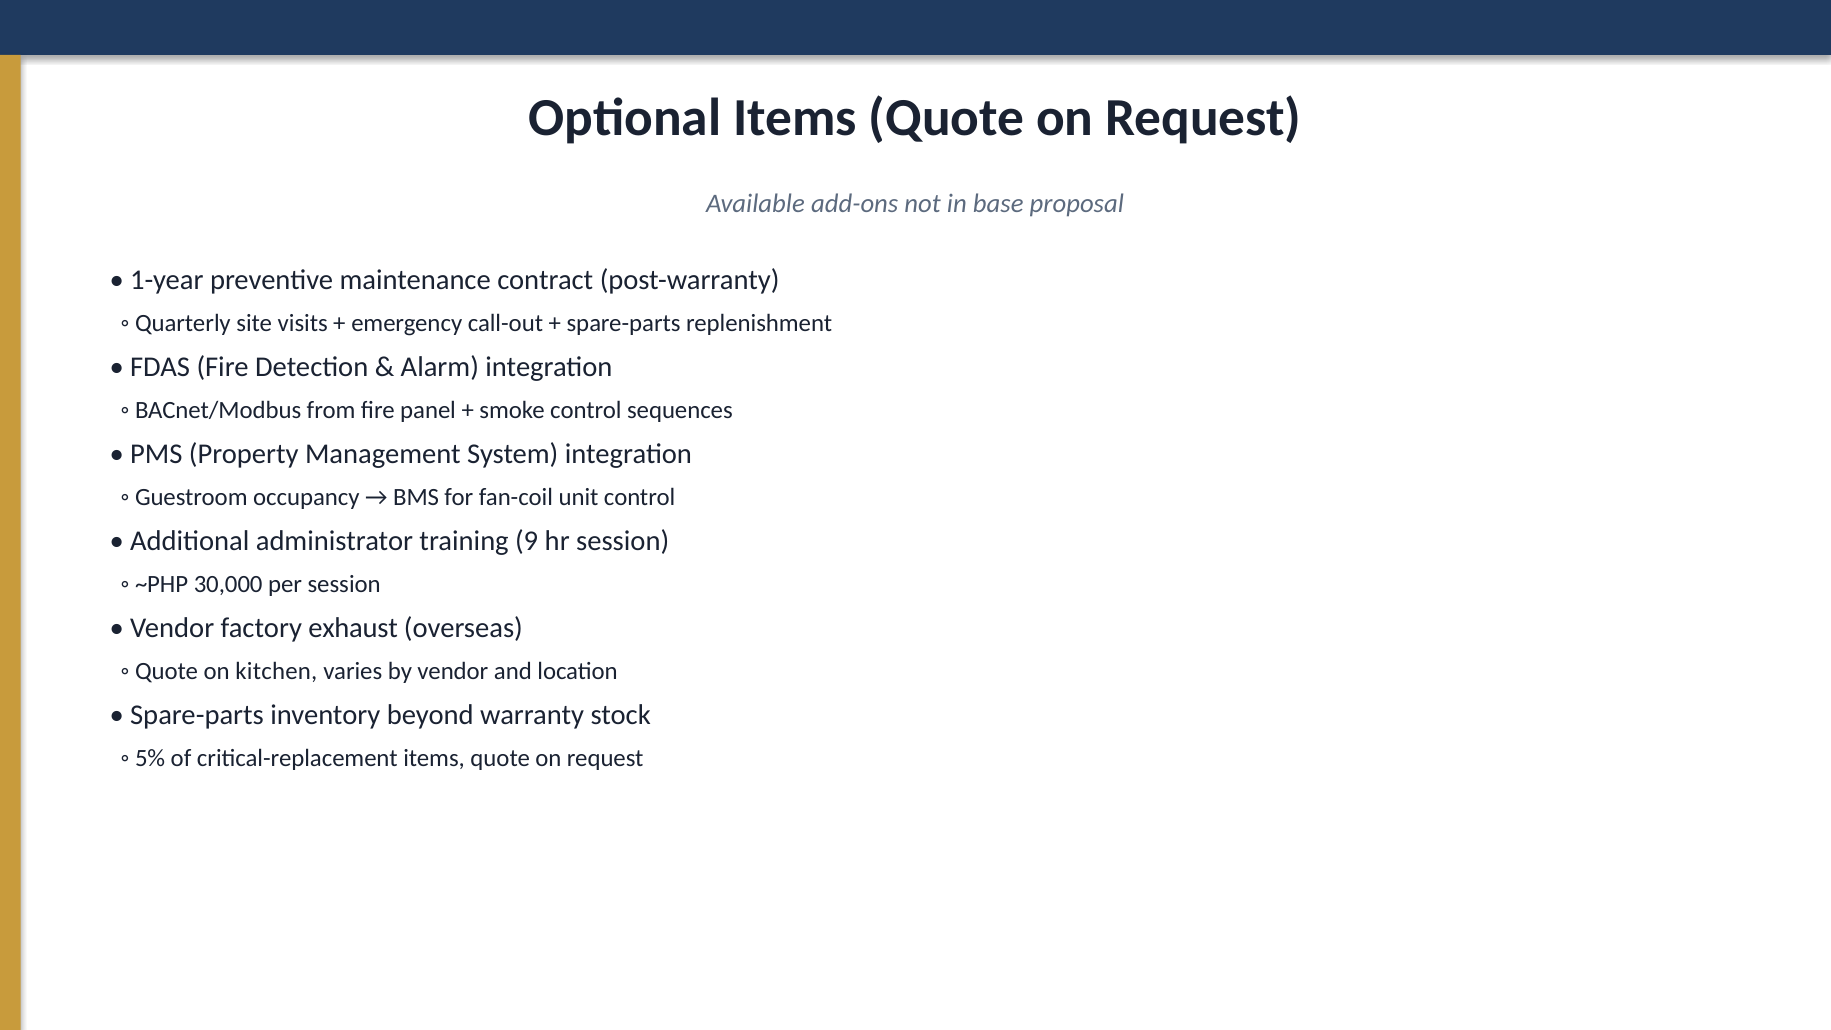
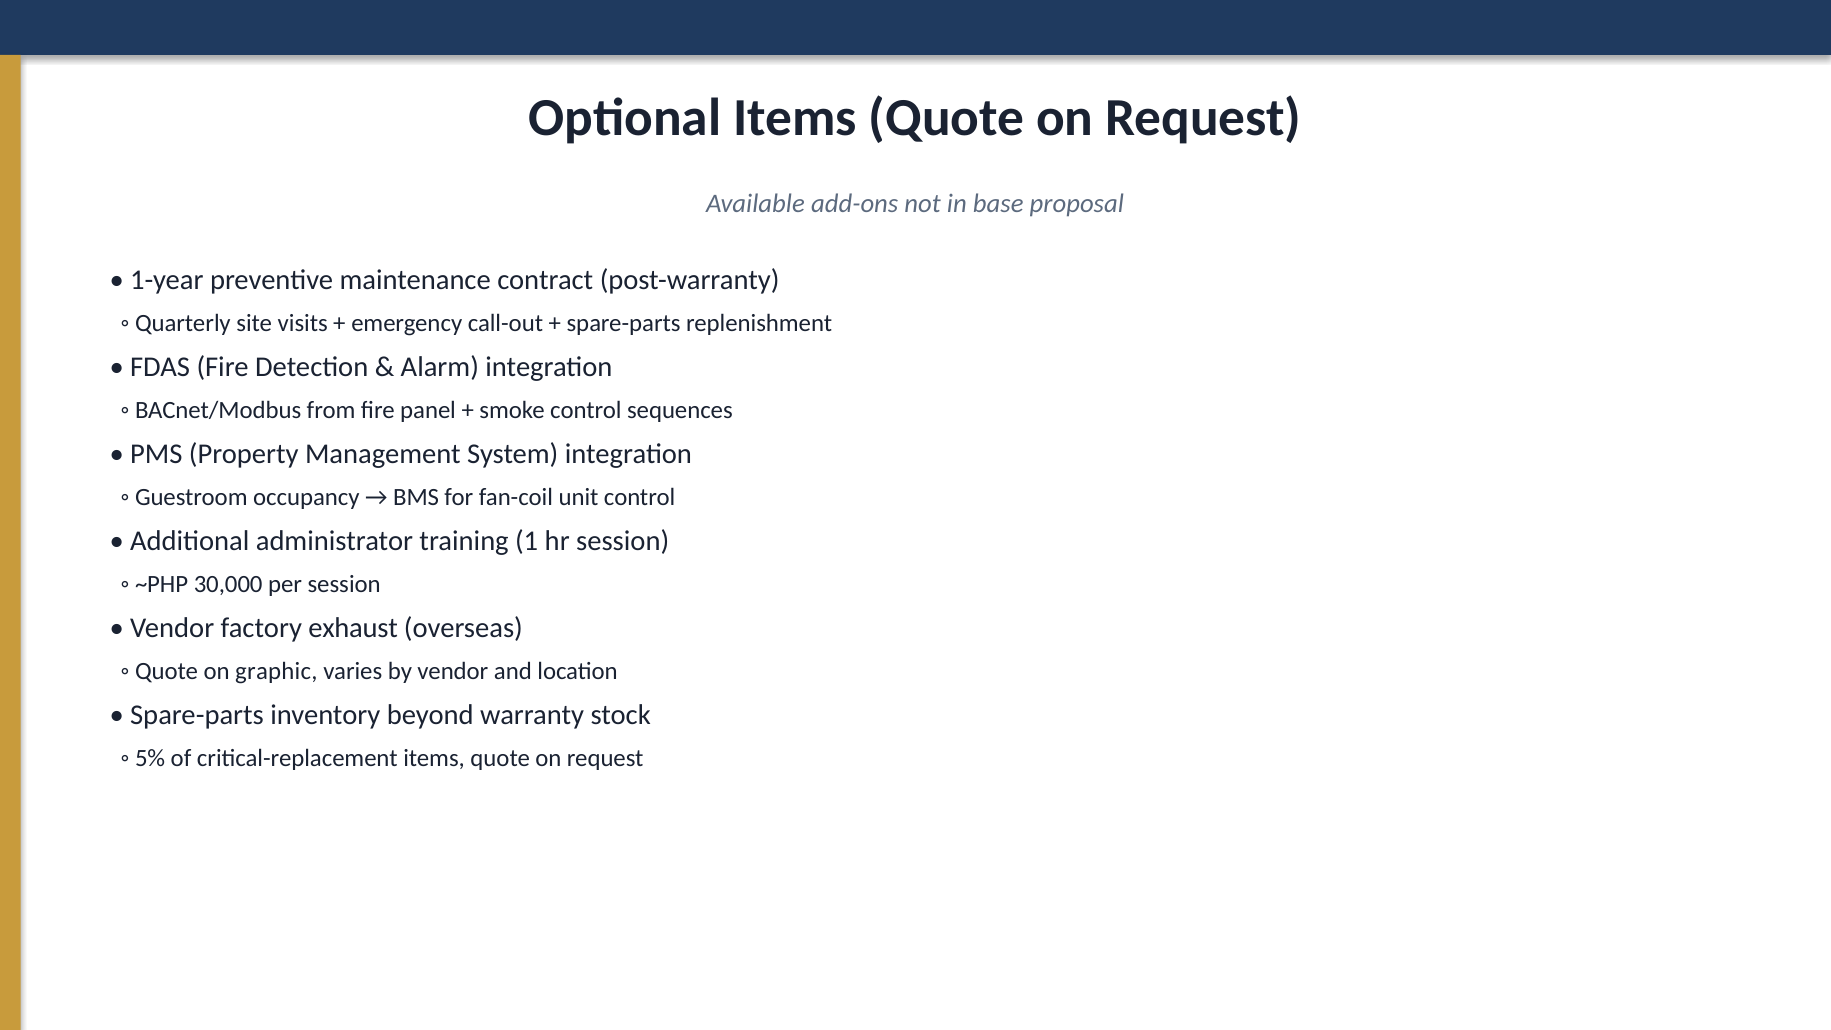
9: 9 -> 1
kitchen: kitchen -> graphic
